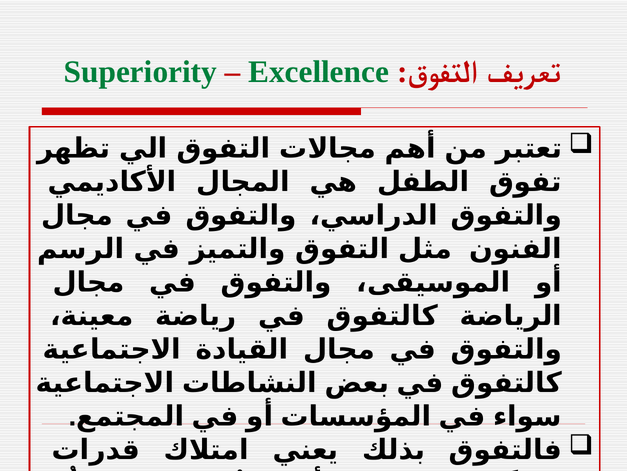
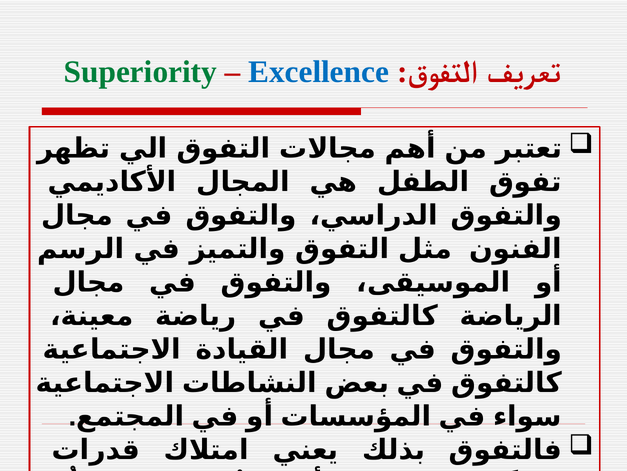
Excellence colour: green -> blue
